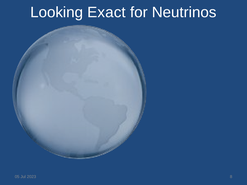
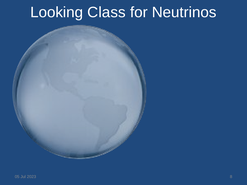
Exact: Exact -> Class
